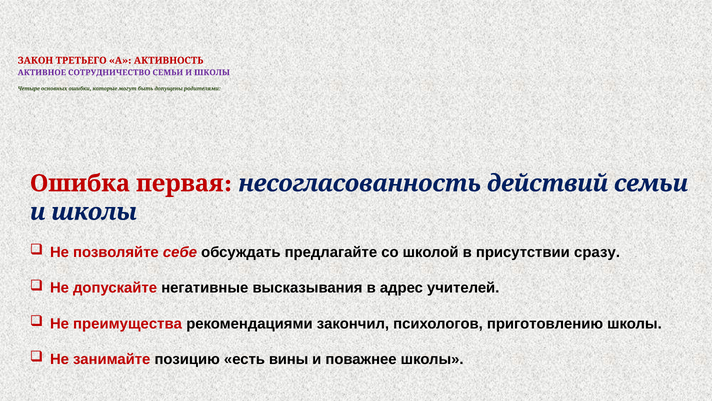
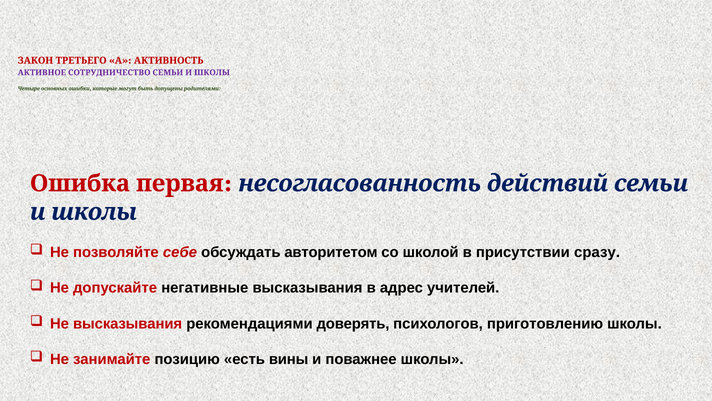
предлагайте: предлагайте -> авторитетом
Не преимущества: преимущества -> высказывания
закончил: закончил -> доверять
